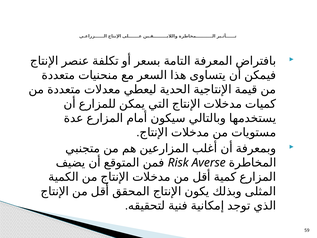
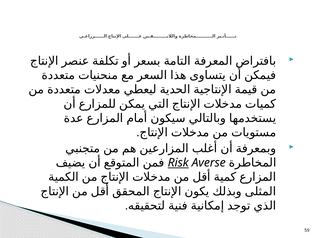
Risk underline: none -> present
